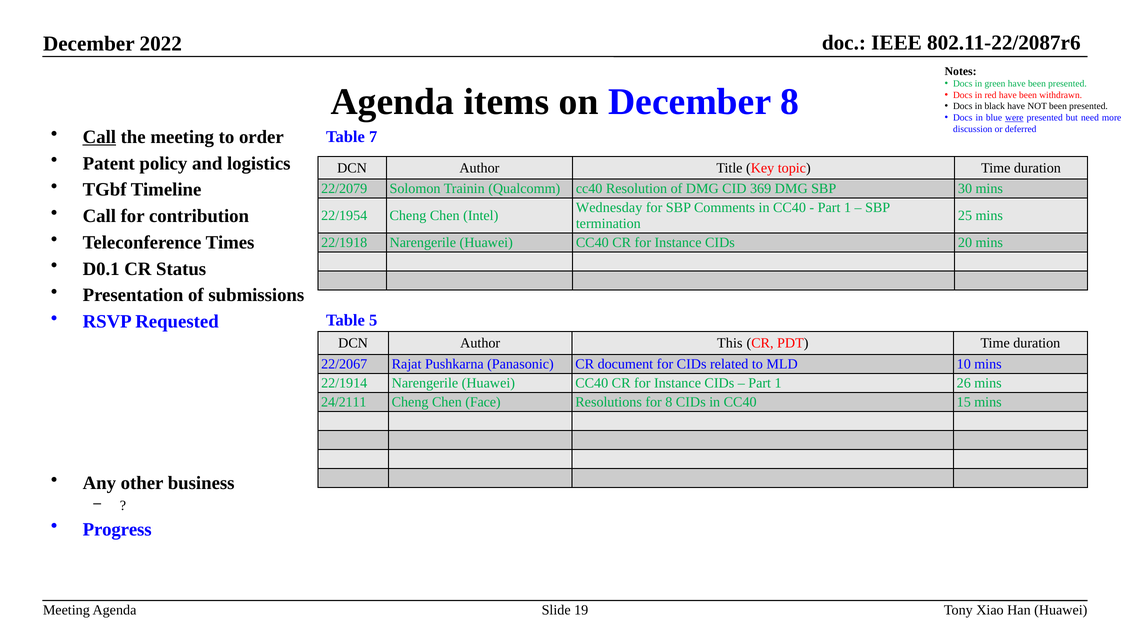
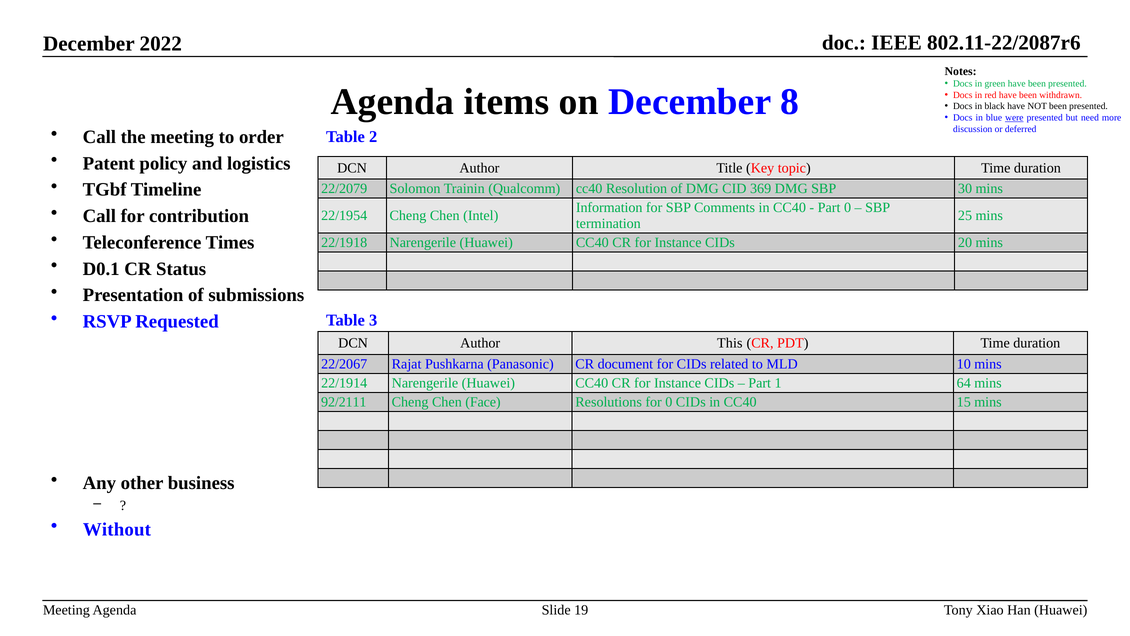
Call at (99, 137) underline: present -> none
7: 7 -> 2
Wednesday: Wednesday -> Information
1 at (848, 208): 1 -> 0
5: 5 -> 3
26: 26 -> 64
24/2111: 24/2111 -> 92/2111
for 8: 8 -> 0
Progress: Progress -> Without
